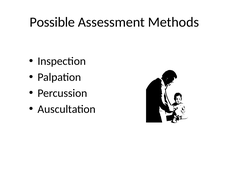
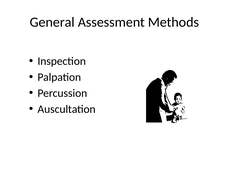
Possible: Possible -> General
